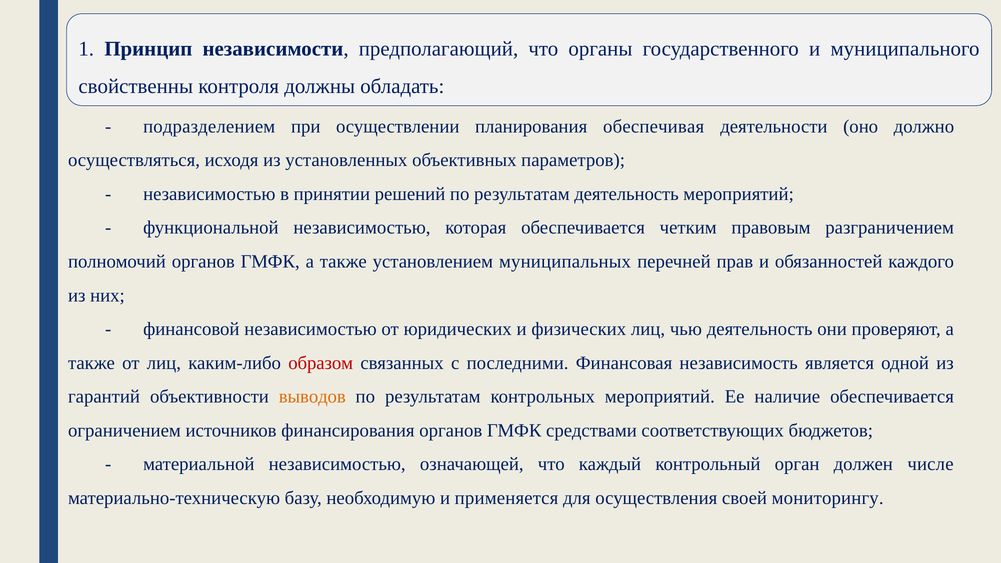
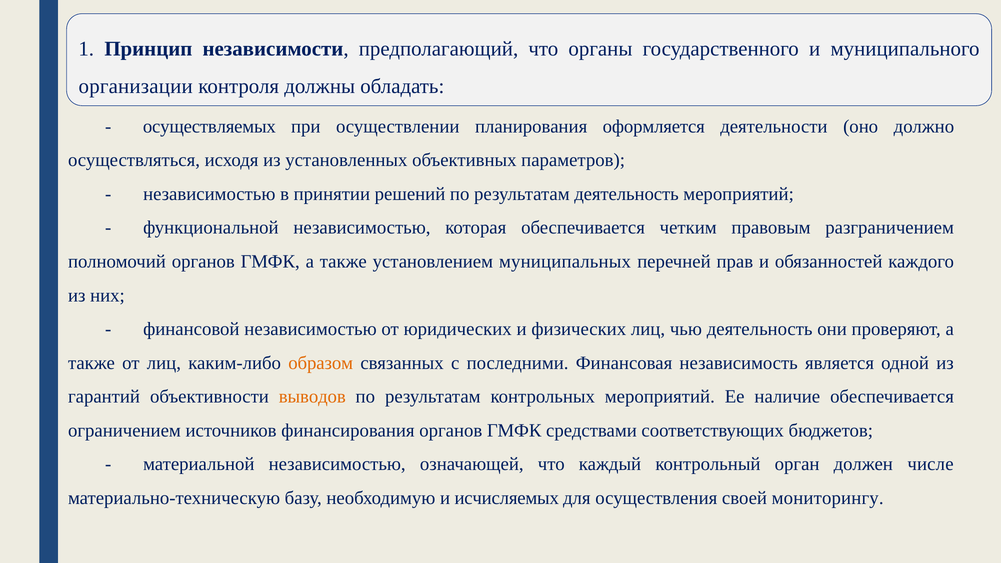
свойственны: свойственны -> организации
подразделением: подразделением -> осуществляемых
обеспечивая: обеспечивая -> оформляется
образом colour: red -> orange
применяется: применяется -> исчисляемых
